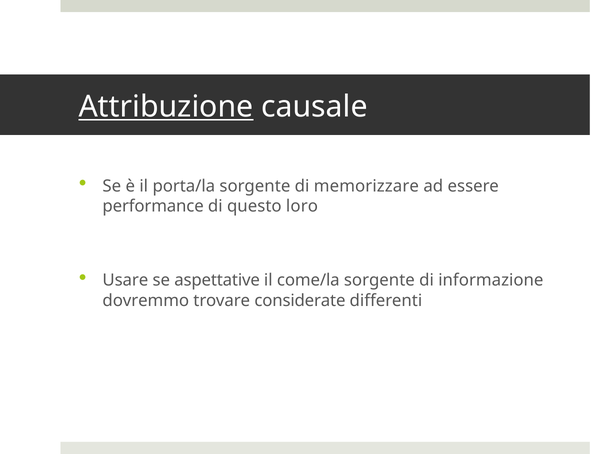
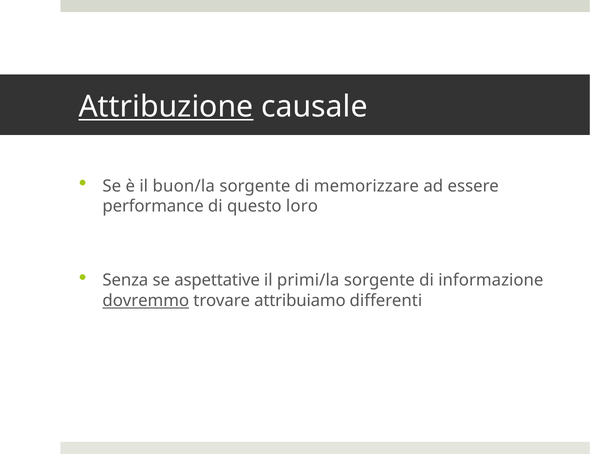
porta/la: porta/la -> buon/la
Usare: Usare -> Senza
come/la: come/la -> primi/la
dovremmo underline: none -> present
considerate: considerate -> attribuiamo
